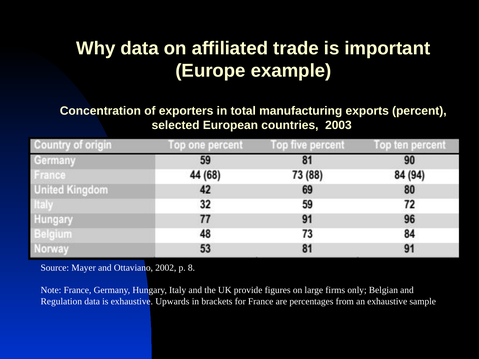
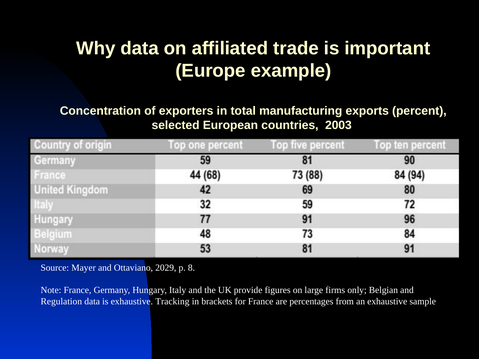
2002: 2002 -> 2029
Upwards: Upwards -> Tracking
